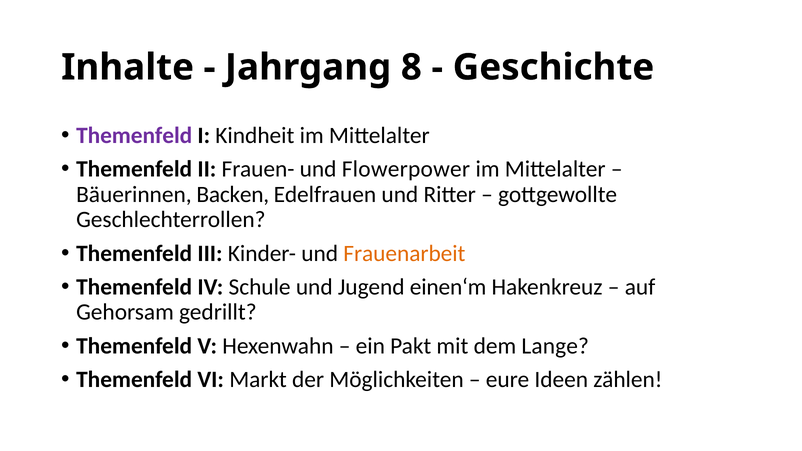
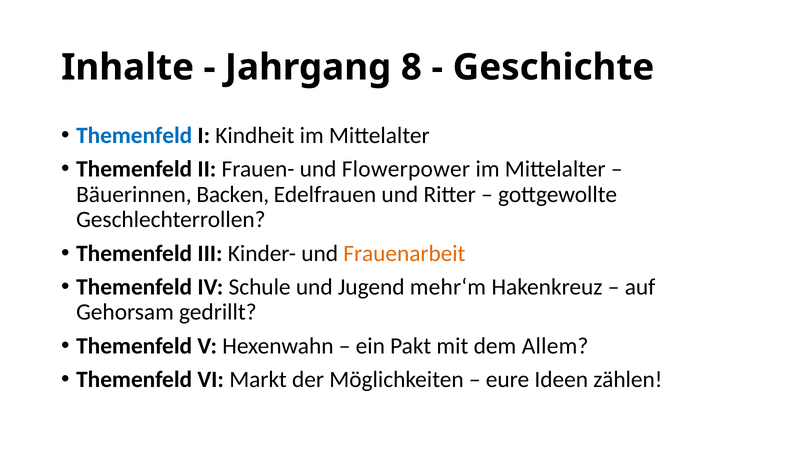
Themenfeld at (134, 136) colour: purple -> blue
einen‘m: einen‘m -> mehr‘m
Lange: Lange -> Allem
